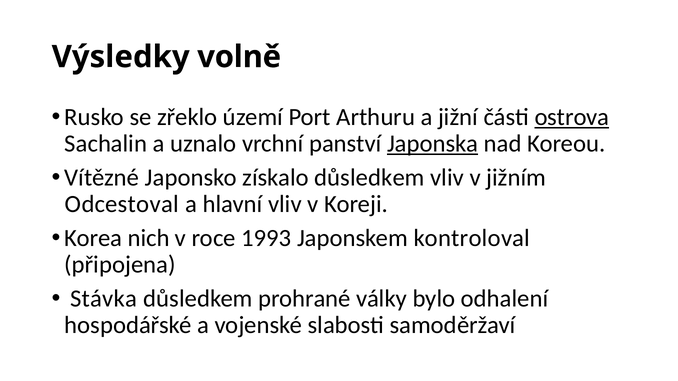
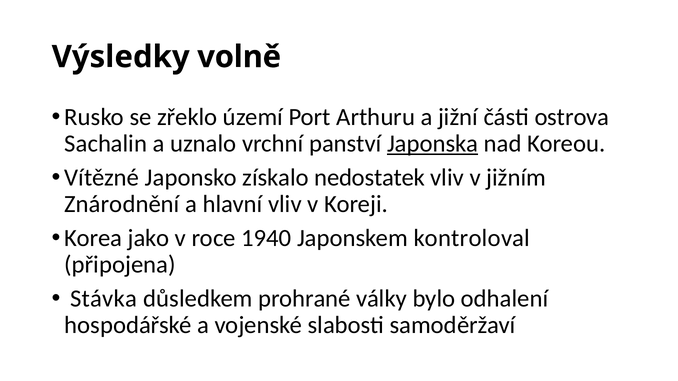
ostrova underline: present -> none
získalo důsledkem: důsledkem -> nedostatek
Odcestoval: Odcestoval -> Znárodnění
nich: nich -> jako
1993: 1993 -> 1940
